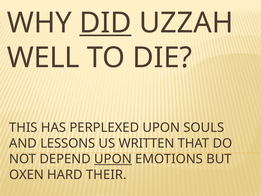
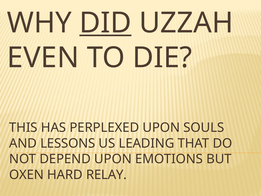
WELL: WELL -> EVEN
WRITTEN: WRITTEN -> LEADING
UPON at (113, 159) underline: present -> none
THEIR: THEIR -> RELAY
